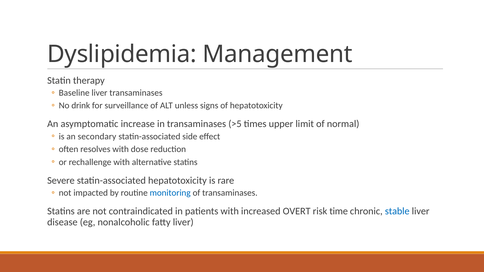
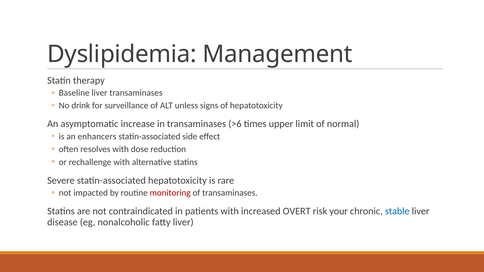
>5: >5 -> >6
secondary: secondary -> enhancers
monitoring colour: blue -> red
time: time -> your
